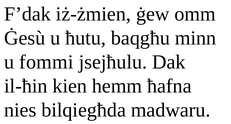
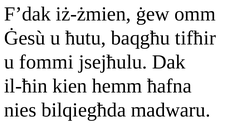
minn: minn -> tifħir
